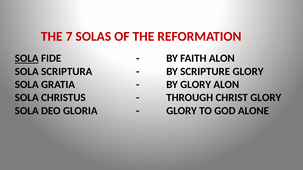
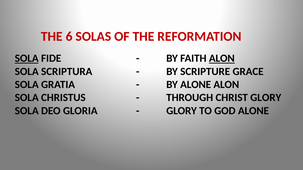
7: 7 -> 6
ALON at (222, 59) underline: none -> present
SCRIPTURE GLORY: GLORY -> GRACE
BY GLORY: GLORY -> ALONE
